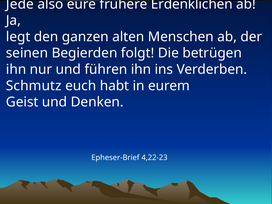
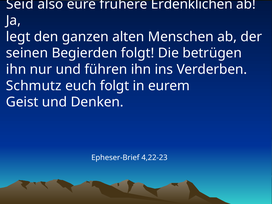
Jede: Jede -> Seid
euch habt: habt -> folgt
